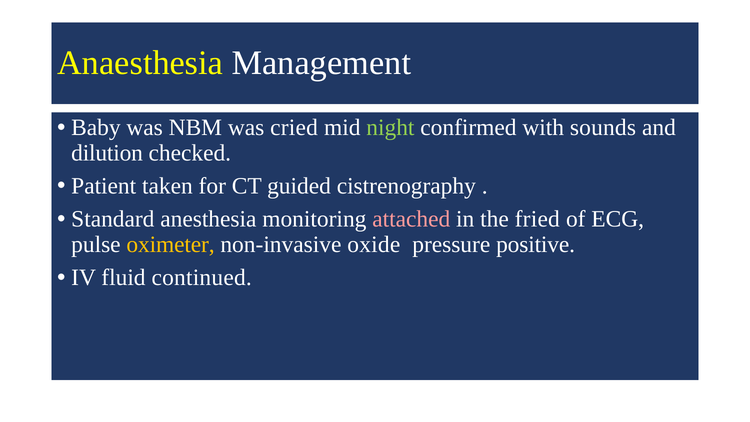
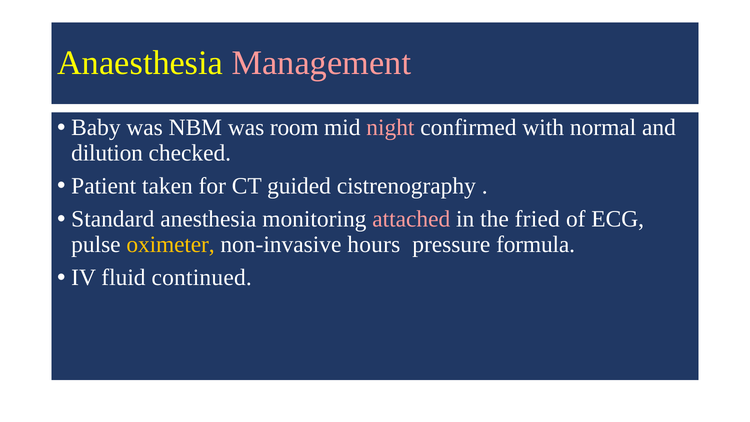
Management colour: white -> pink
cried: cried -> room
night colour: light green -> pink
sounds: sounds -> normal
oxide: oxide -> hours
positive: positive -> formula
